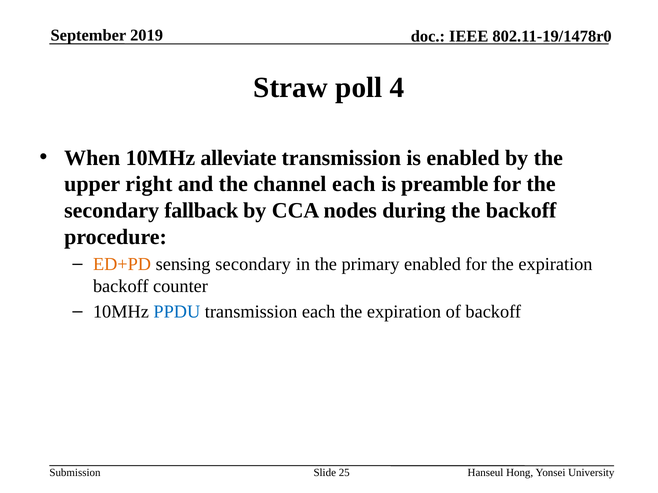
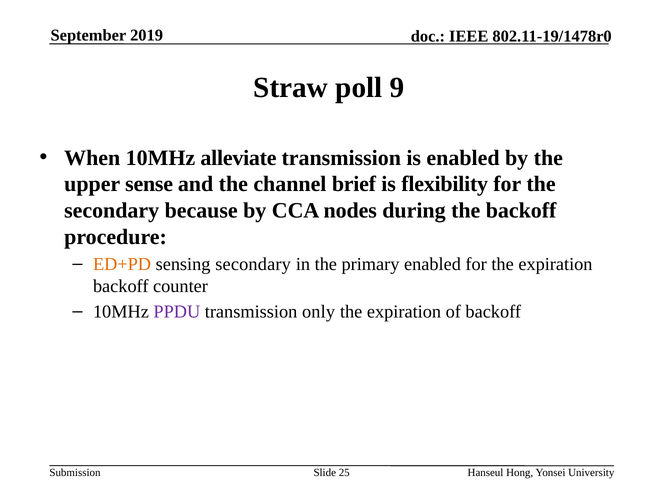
4: 4 -> 9
right: right -> sense
channel each: each -> brief
preamble: preamble -> flexibility
fallback: fallback -> because
PPDU colour: blue -> purple
transmission each: each -> only
